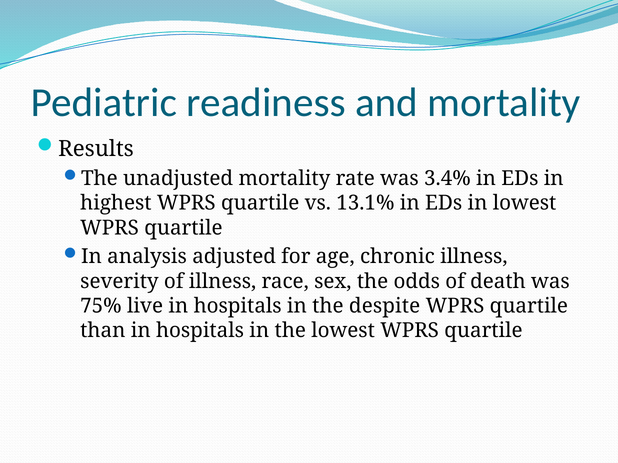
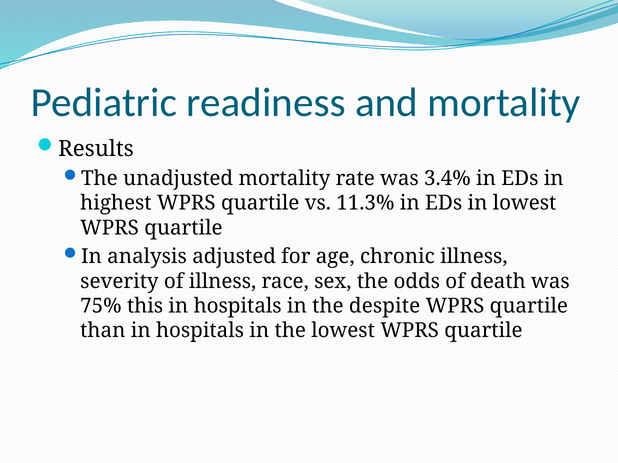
13.1%: 13.1% -> 11.3%
live: live -> this
